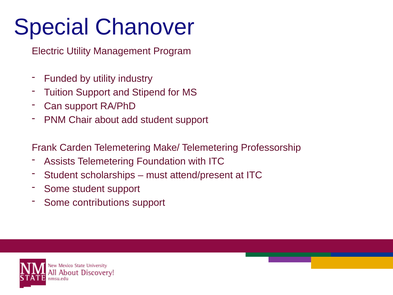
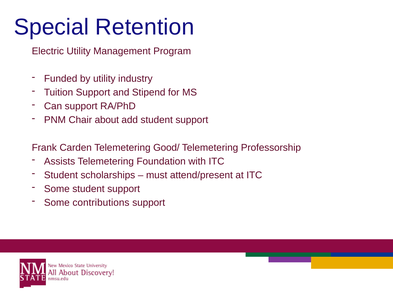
Chanover: Chanover -> Retention
Make/: Make/ -> Good/
